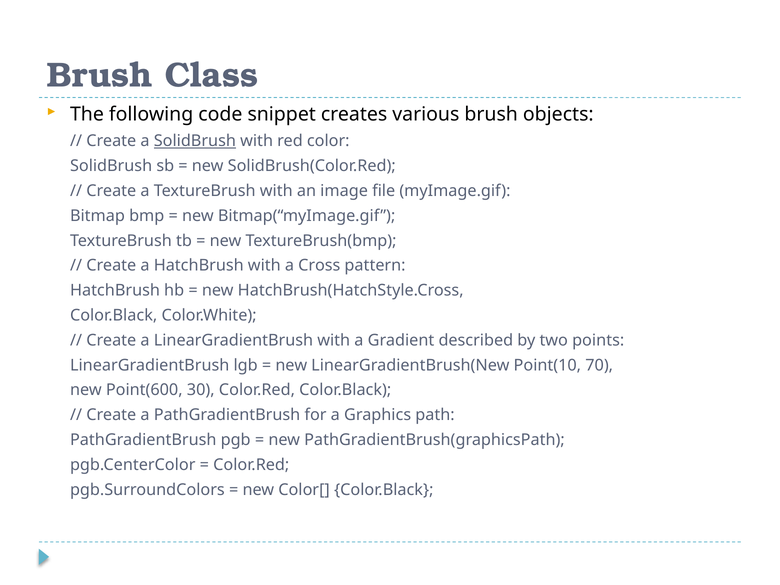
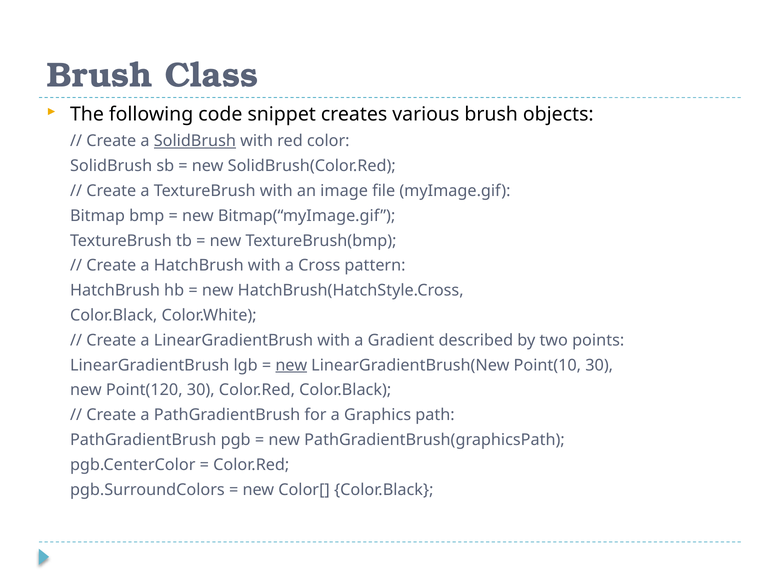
new at (291, 365) underline: none -> present
Point(10 70: 70 -> 30
Point(600: Point(600 -> Point(120
